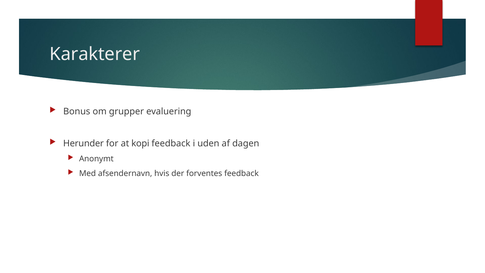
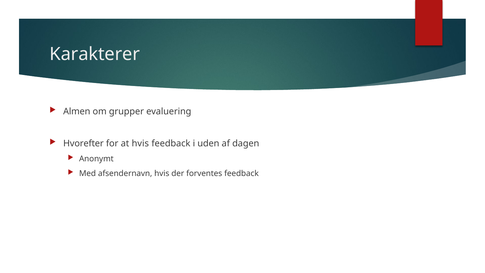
Bonus: Bonus -> Almen
Herunder: Herunder -> Hvorefter
at kopi: kopi -> hvis
